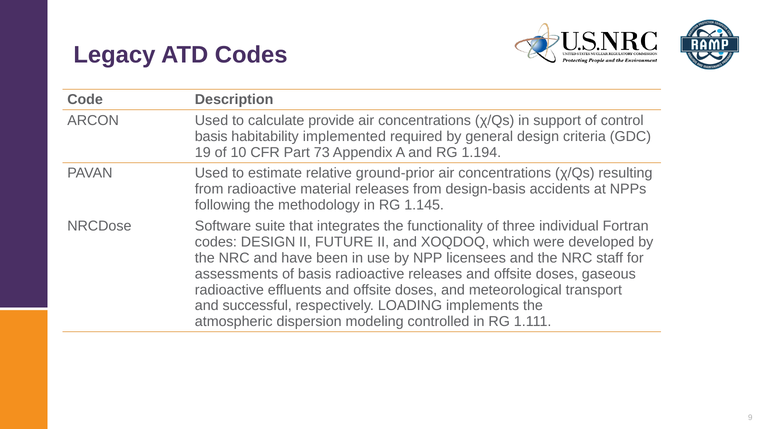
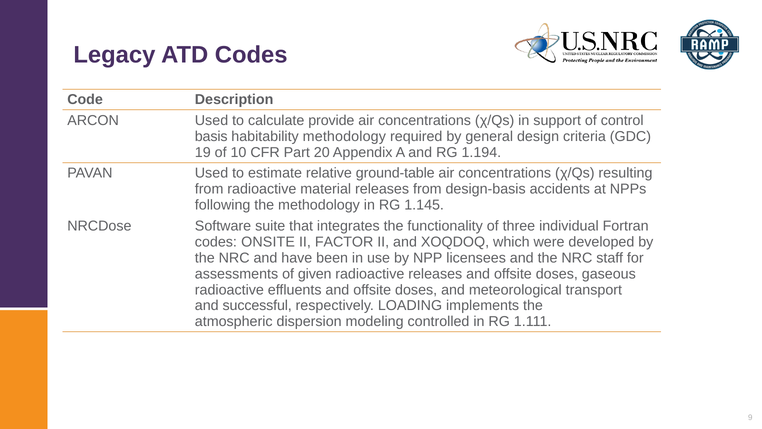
habitability implemented: implemented -> methodology
73: 73 -> 20
ground-prior: ground-prior -> ground-table
codes DESIGN: DESIGN -> ONSITE
FUTURE: FUTURE -> FACTOR
of basis: basis -> given
